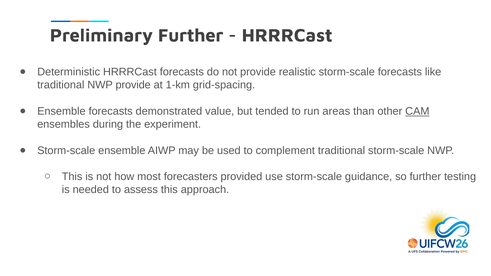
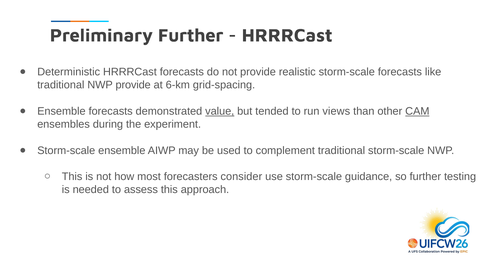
1-km: 1-km -> 6-km
value underline: none -> present
areas: areas -> views
provided: provided -> consider
